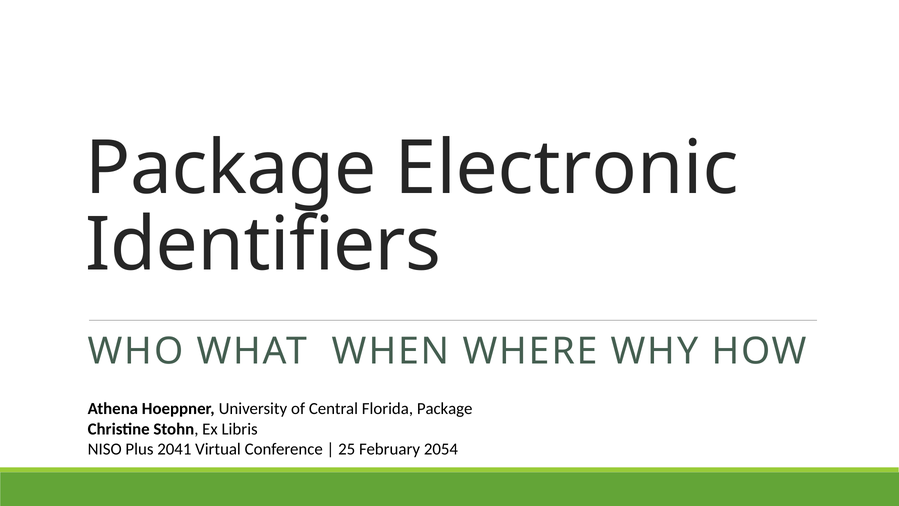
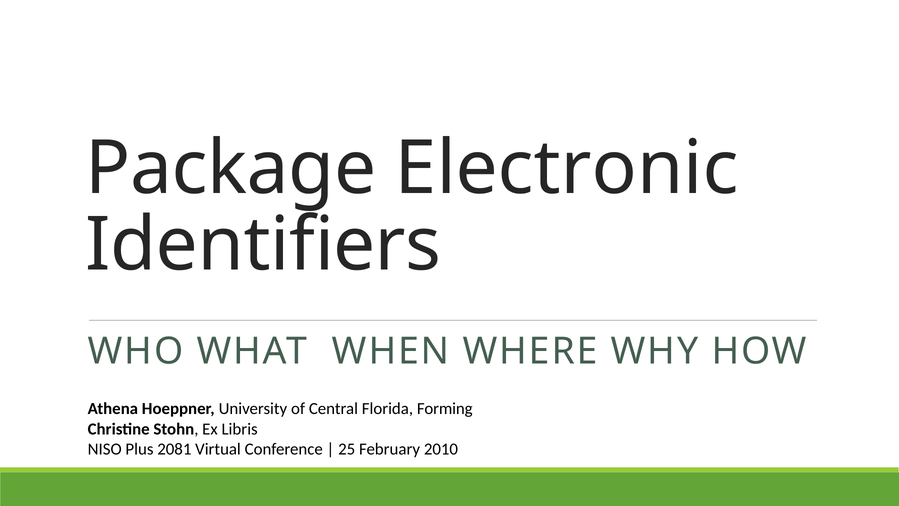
Florida Package: Package -> Forming
2041: 2041 -> 2081
2054: 2054 -> 2010
